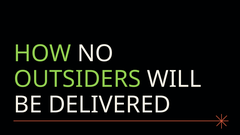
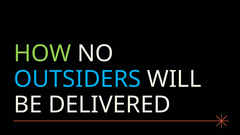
OUTSIDERS colour: light green -> light blue
